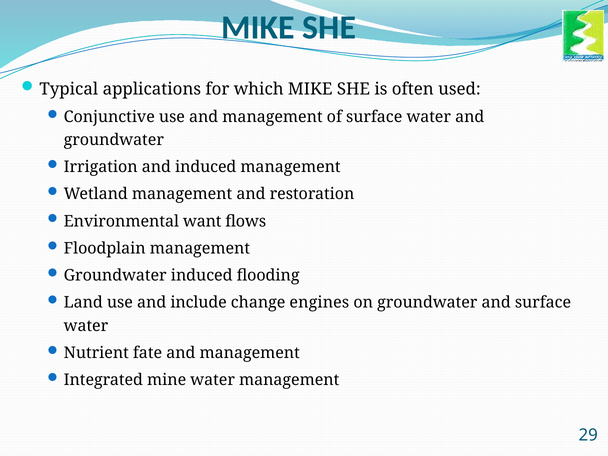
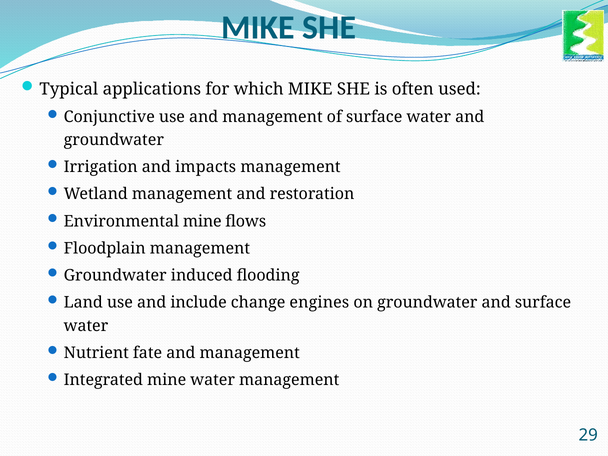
and induced: induced -> impacts
Environmental want: want -> mine
